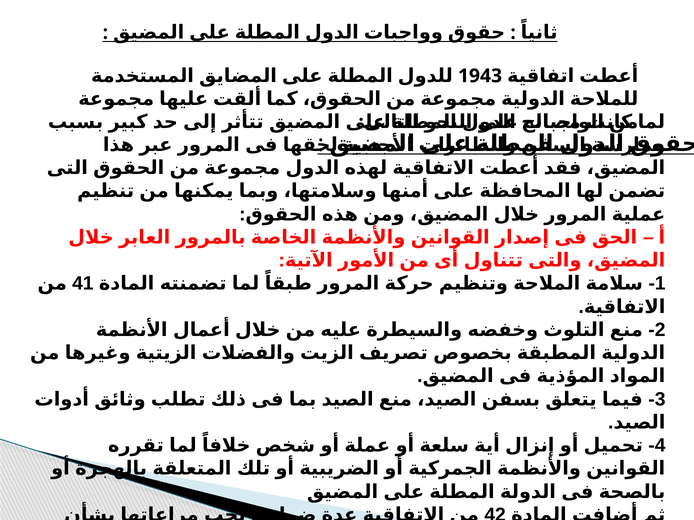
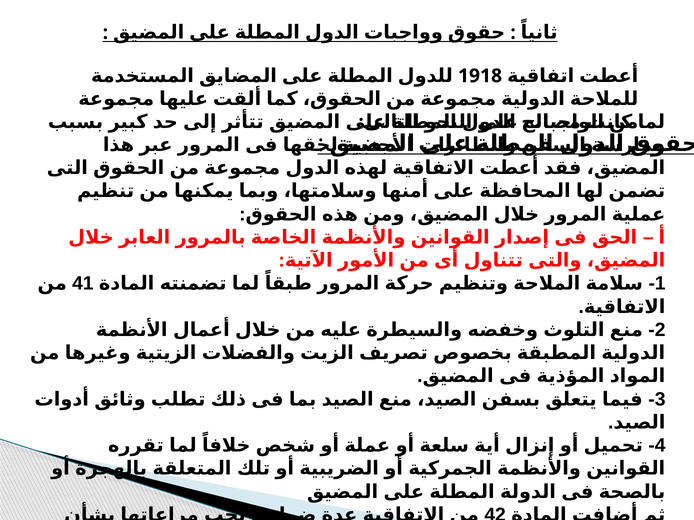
1943: 1943 -> 1918
